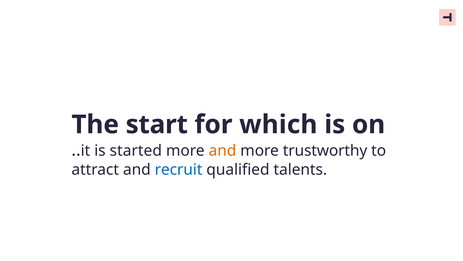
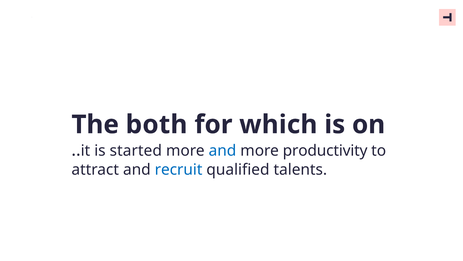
start: start -> both
and at (222, 150) colour: orange -> blue
trustworthy: trustworthy -> productivity
